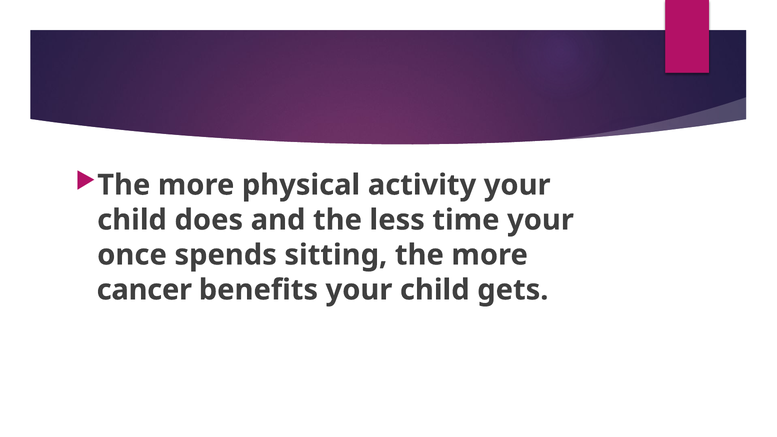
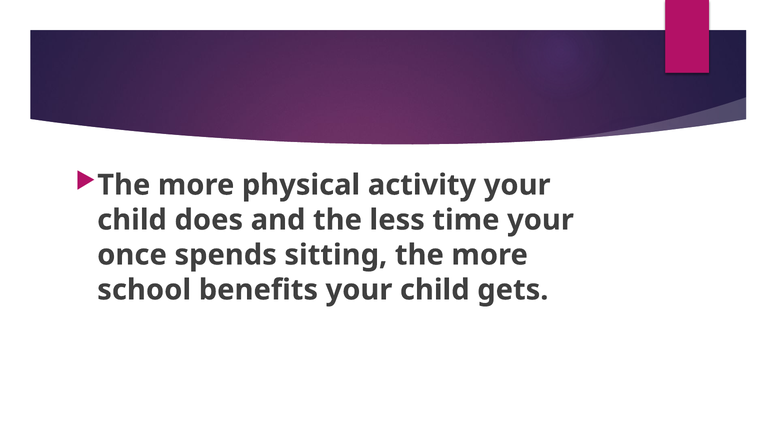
cancer: cancer -> school
